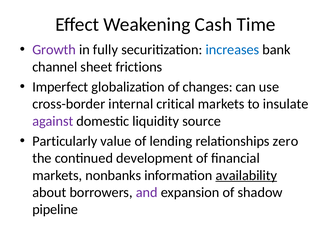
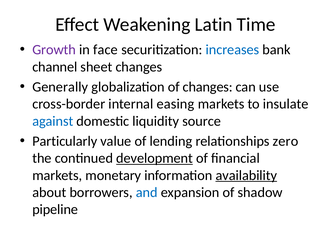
Cash: Cash -> Latin
fully: fully -> face
sheet frictions: frictions -> changes
Imperfect: Imperfect -> Generally
critical: critical -> easing
against colour: purple -> blue
development underline: none -> present
nonbanks: nonbanks -> monetary
and colour: purple -> blue
